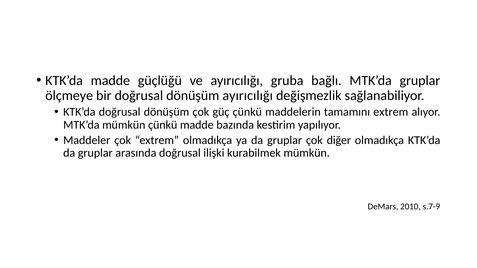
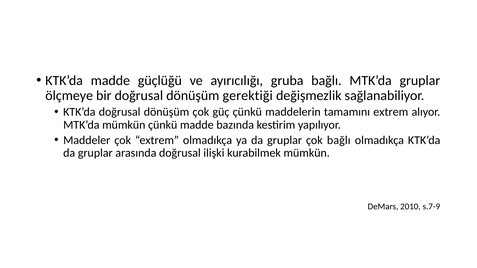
dönüşüm ayırıcılığı: ayırıcılığı -> gerektiği
çok diğer: diğer -> bağlı
